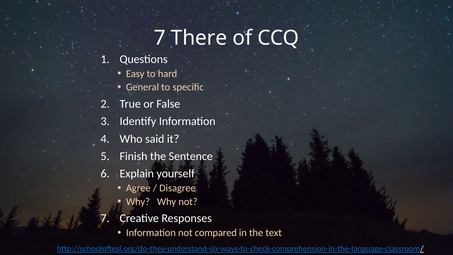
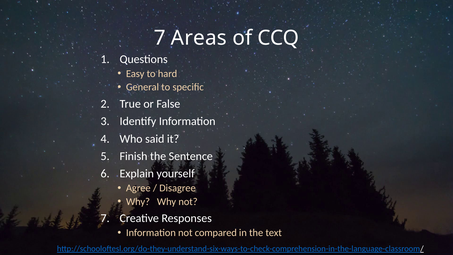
There: There -> Areas
